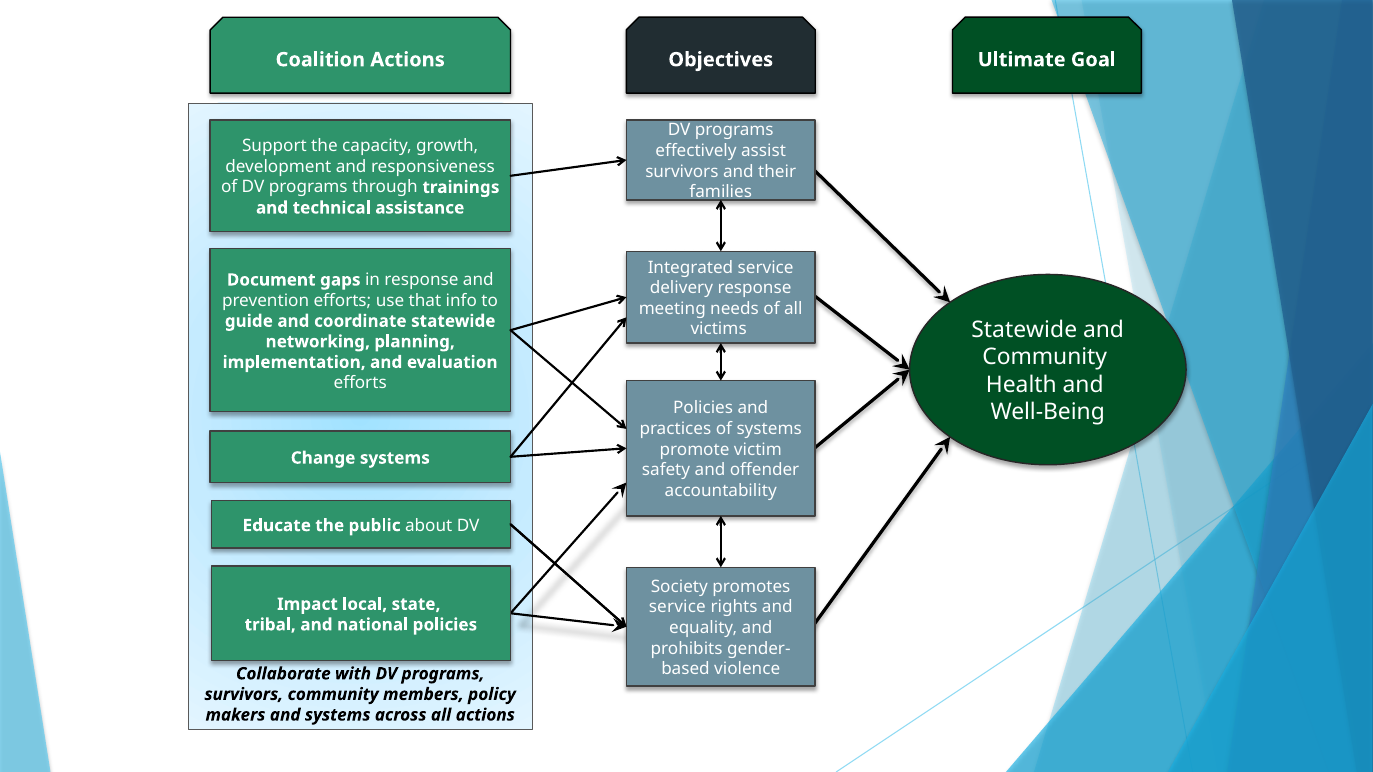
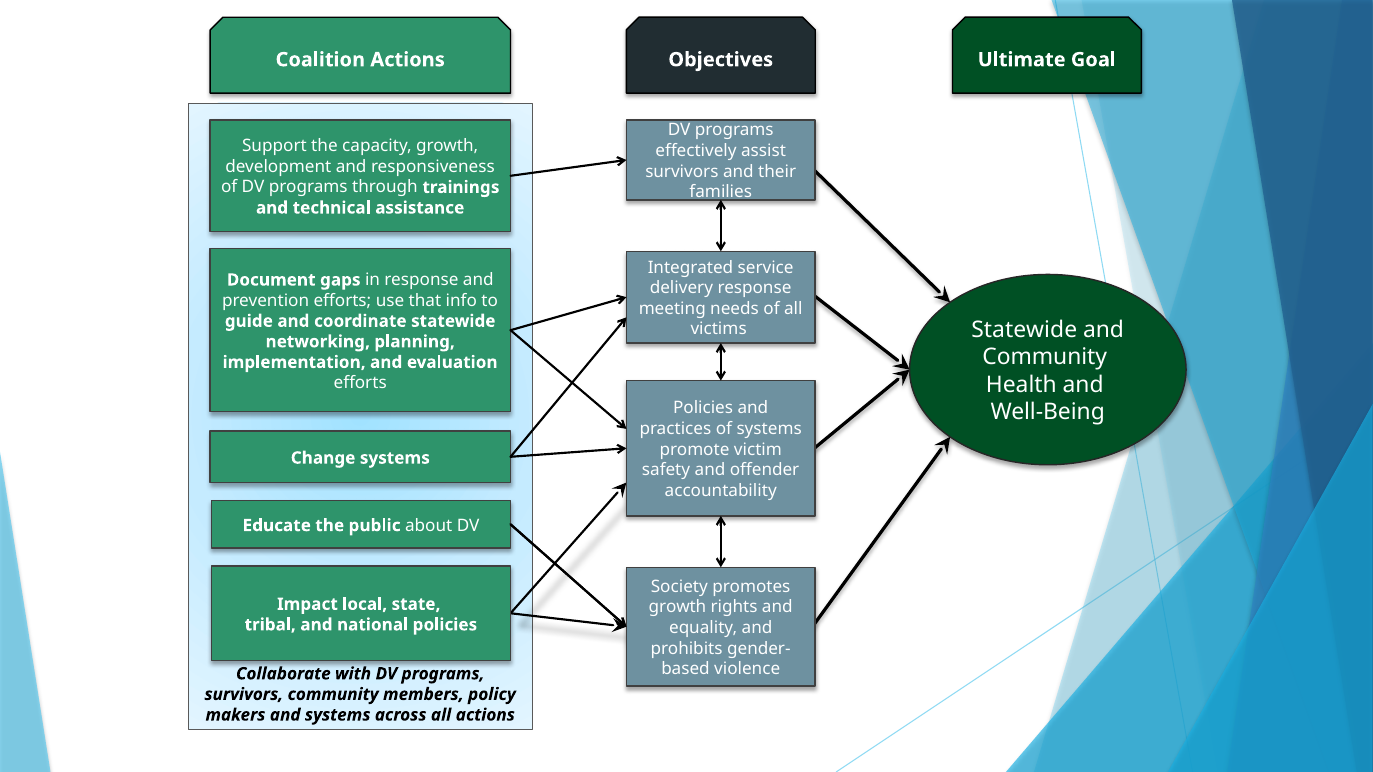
service at (677, 608): service -> growth
